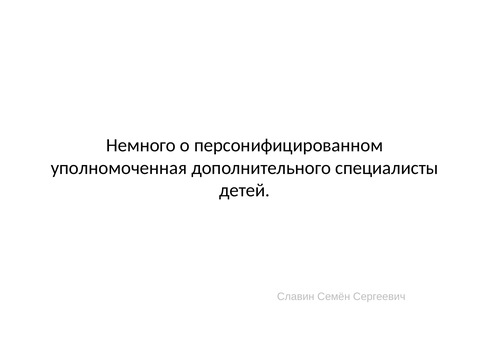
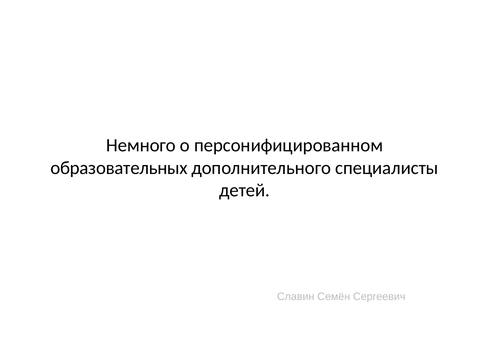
уполномоченная: уполномоченная -> образовательных
